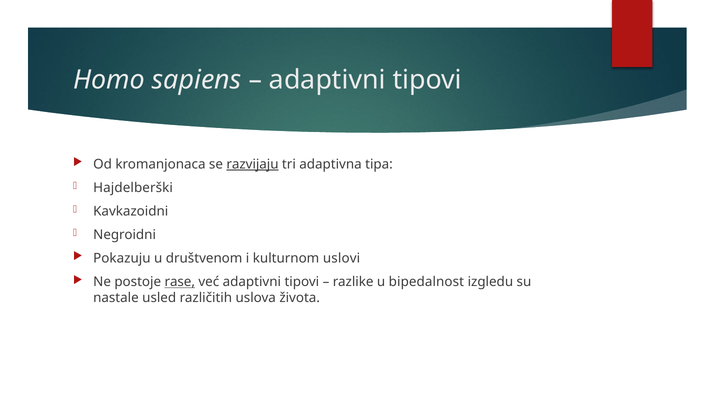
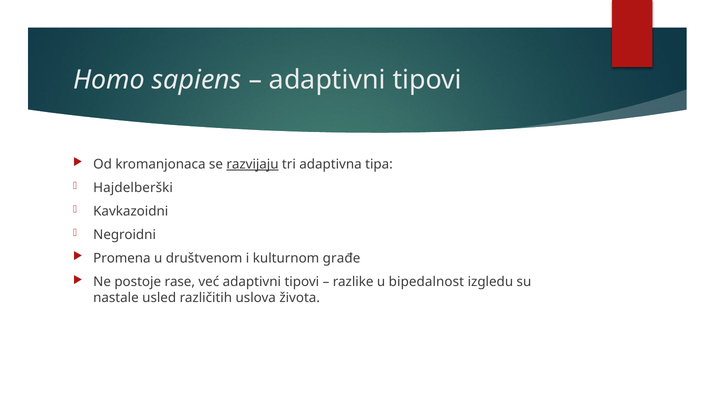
Pokazuju: Pokazuju -> Promena
uslovi: uslovi -> građe
rase underline: present -> none
